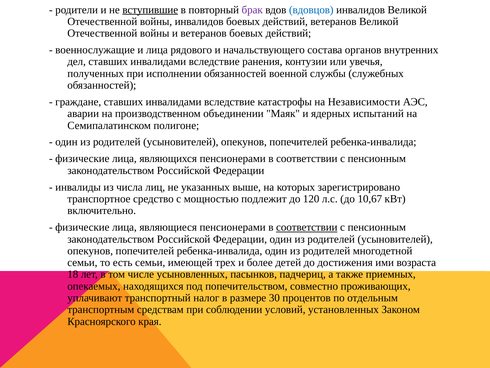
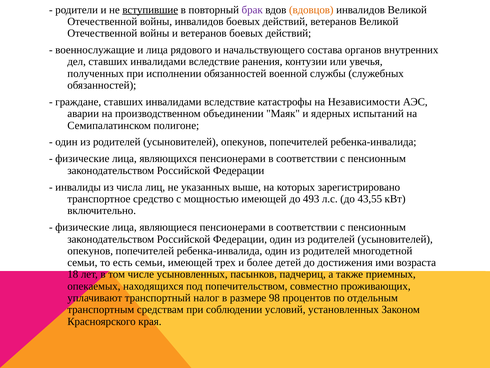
вдовцов colour: blue -> orange
мощностью подлежит: подлежит -> имеющей
120: 120 -> 493
10,67: 10,67 -> 43,55
соответствии at (307, 227) underline: present -> none
30: 30 -> 98
